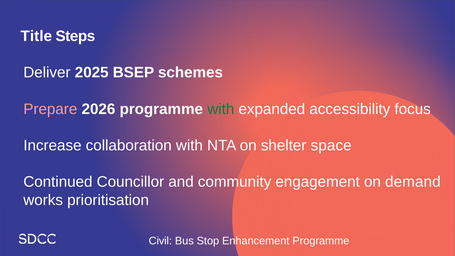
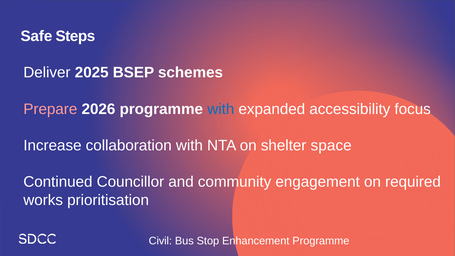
Title: Title -> Safe
with at (221, 109) colour: green -> blue
demand: demand -> required
